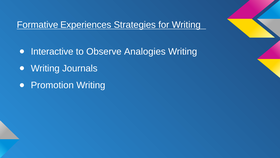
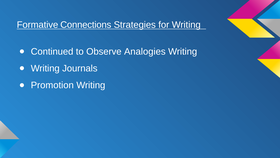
Experiences: Experiences -> Connections
Interactive: Interactive -> Continued
